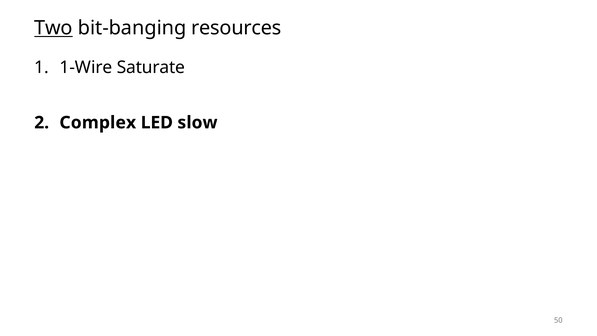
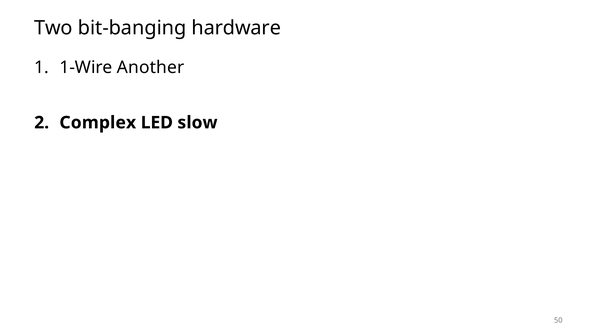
Two underline: present -> none
resources: resources -> hardware
Saturate: Saturate -> Another
